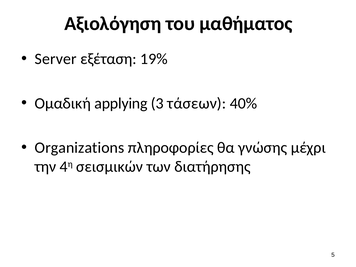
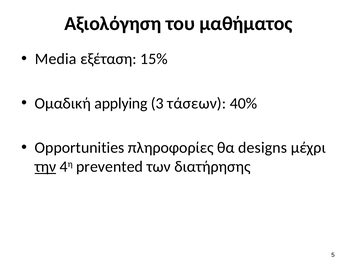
Server: Server -> Media
19%: 19% -> 15%
Organizations: Organizations -> Opportunities
γνώσης: γνώσης -> designs
την underline: none -> present
σεισμικών: σεισμικών -> prevented
